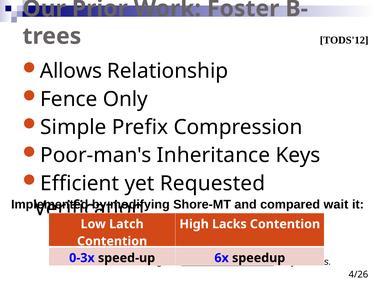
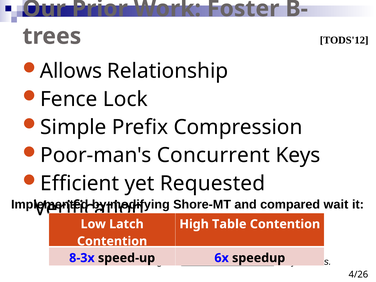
Fence Only: Only -> Lock
Inheritance: Inheritance -> Concurrent
Lacks: Lacks -> Table
0-3x: 0-3x -> 8-3x
